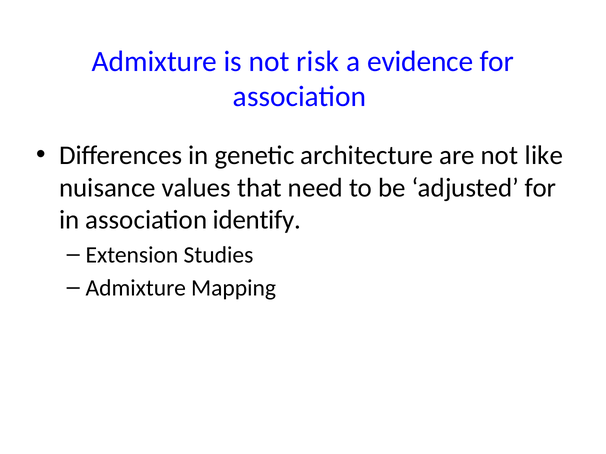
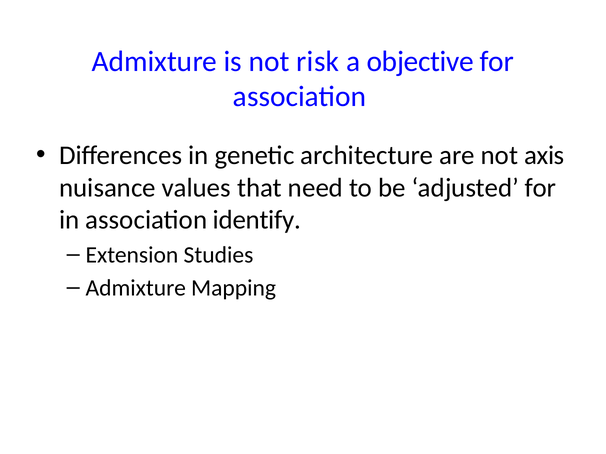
evidence: evidence -> objective
like: like -> axis
